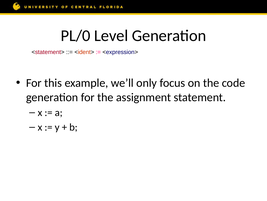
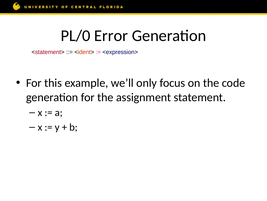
Level: Level -> Error
